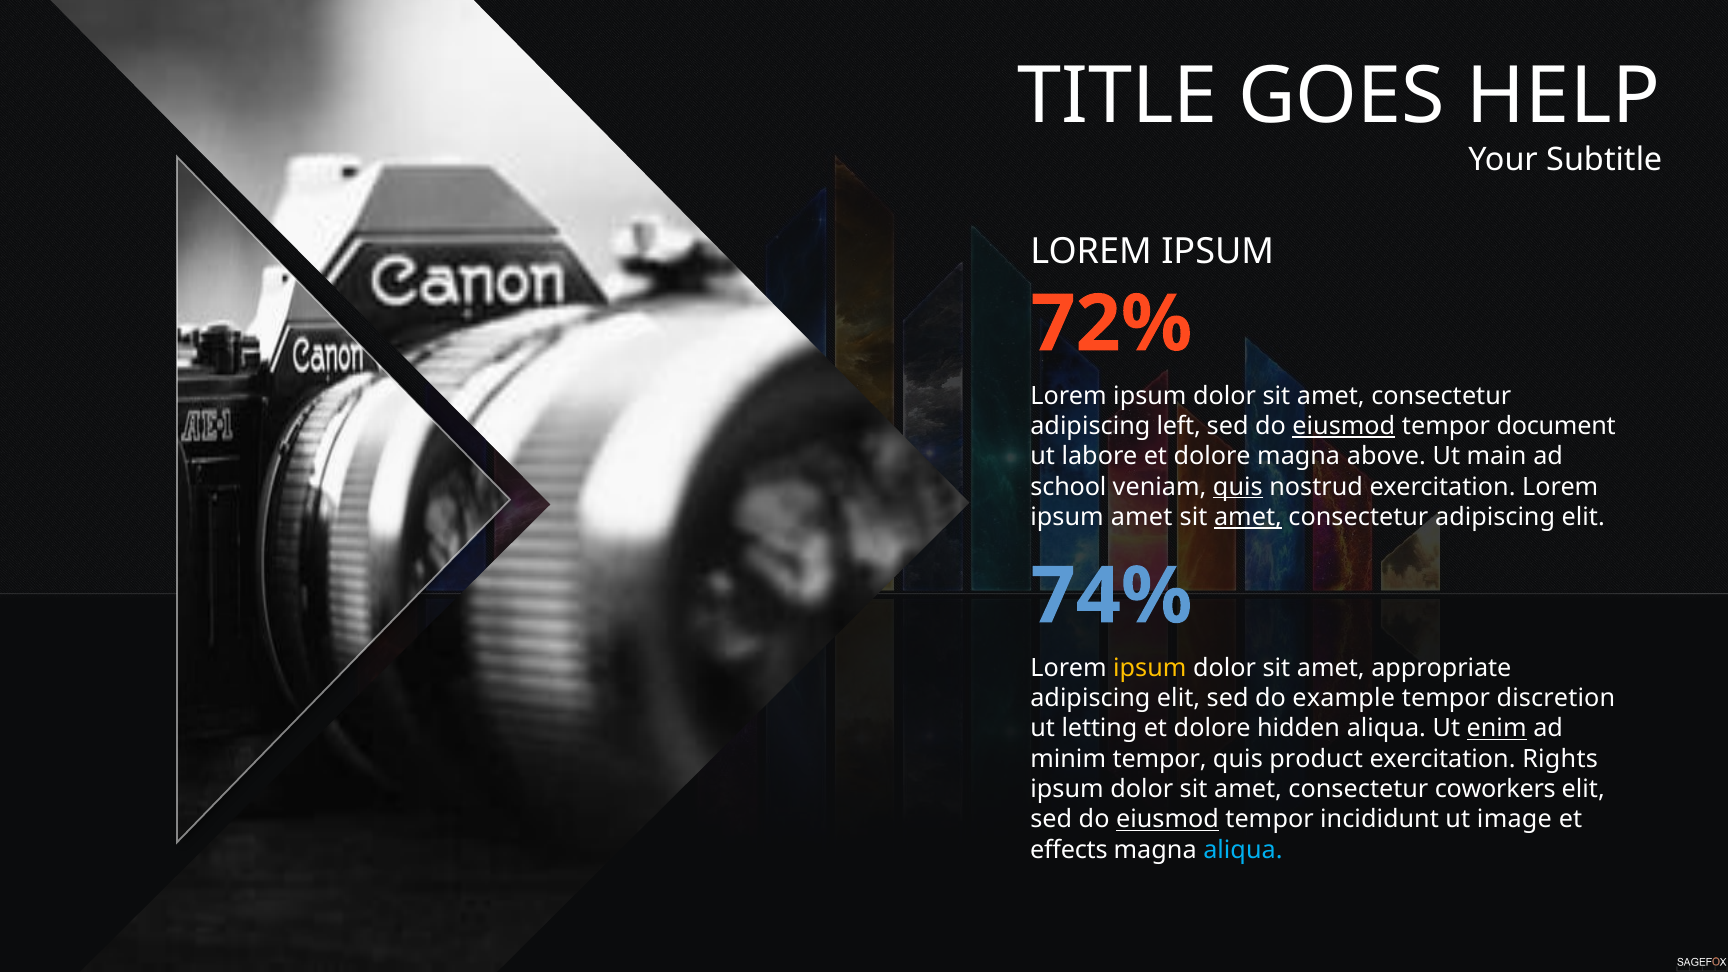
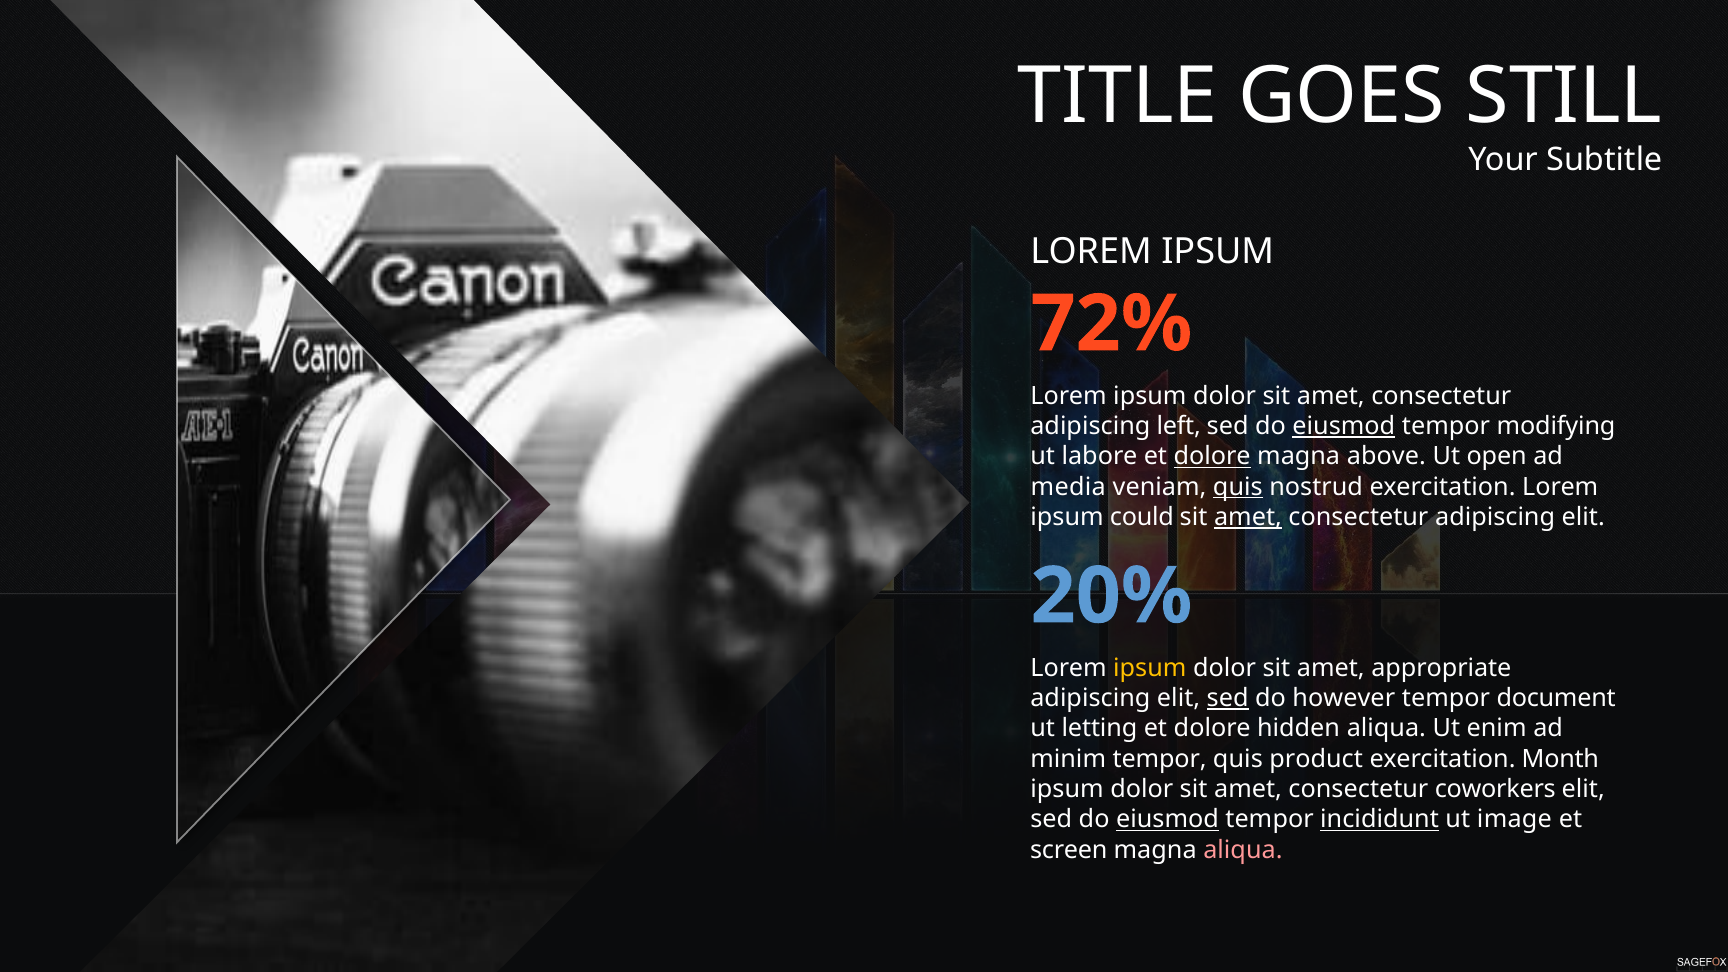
HELP: HELP -> STILL
document: document -> modifying
dolore at (1212, 456) underline: none -> present
main: main -> open
school: school -> media
ipsum amet: amet -> could
74%: 74% -> 20%
sed at (1228, 698) underline: none -> present
example: example -> however
discretion: discretion -> document
enim underline: present -> none
Rights: Rights -> Month
incididunt underline: none -> present
effects: effects -> screen
aliqua at (1243, 850) colour: light blue -> pink
